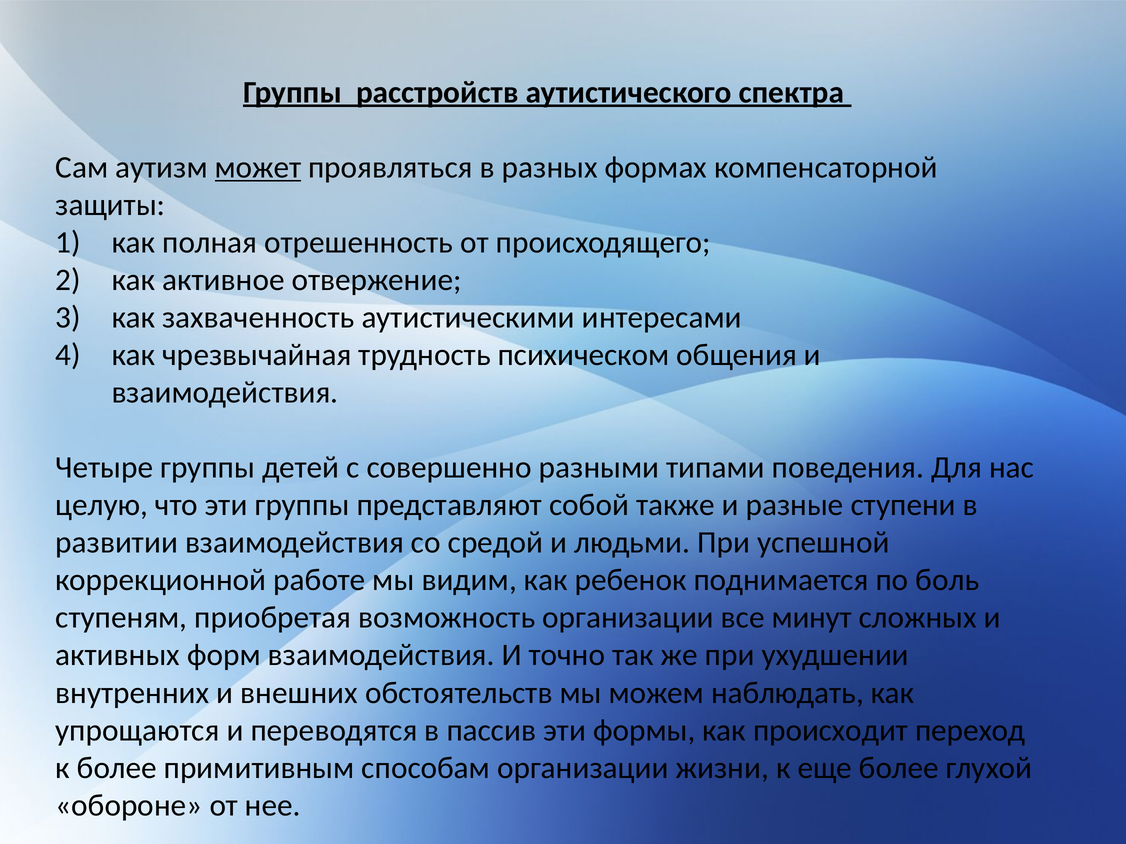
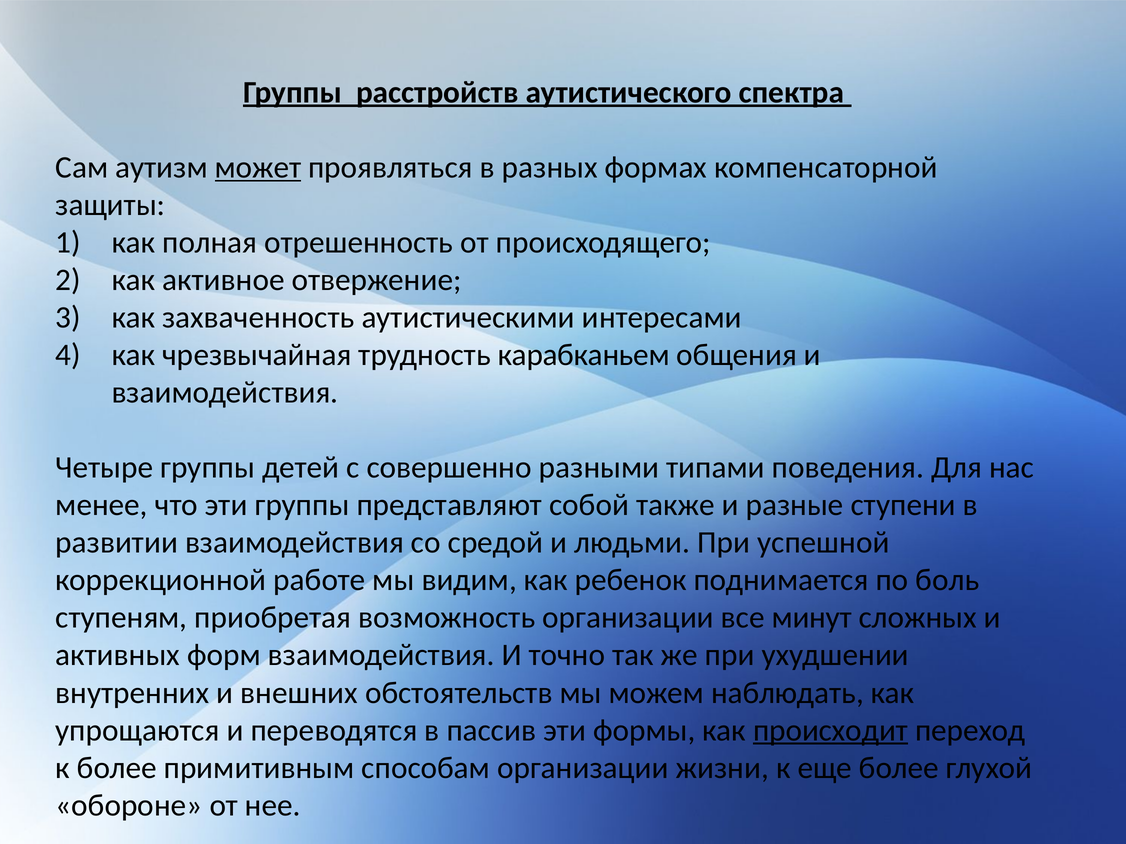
психическом: психическом -> карабканьем
целую: целую -> менее
происходит underline: none -> present
